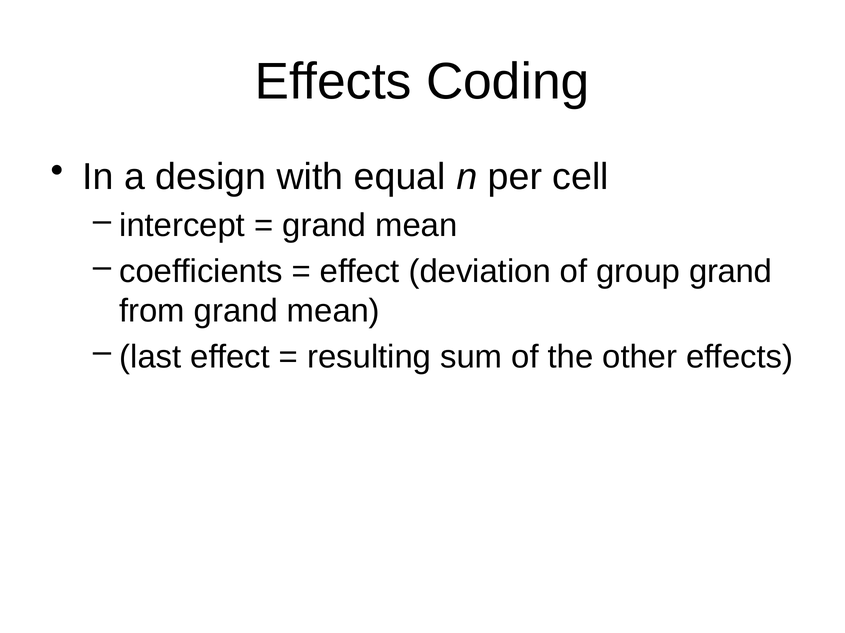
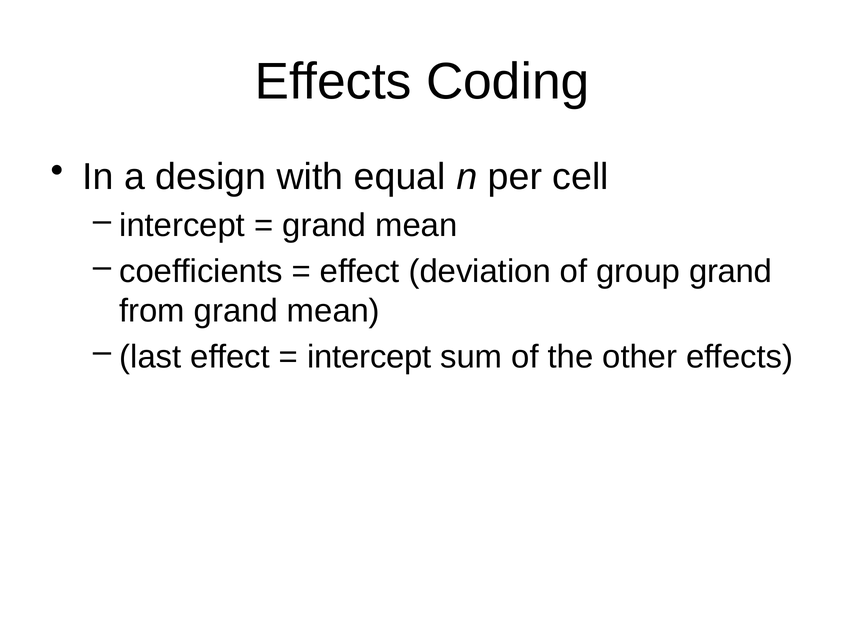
resulting at (369, 357): resulting -> intercept
